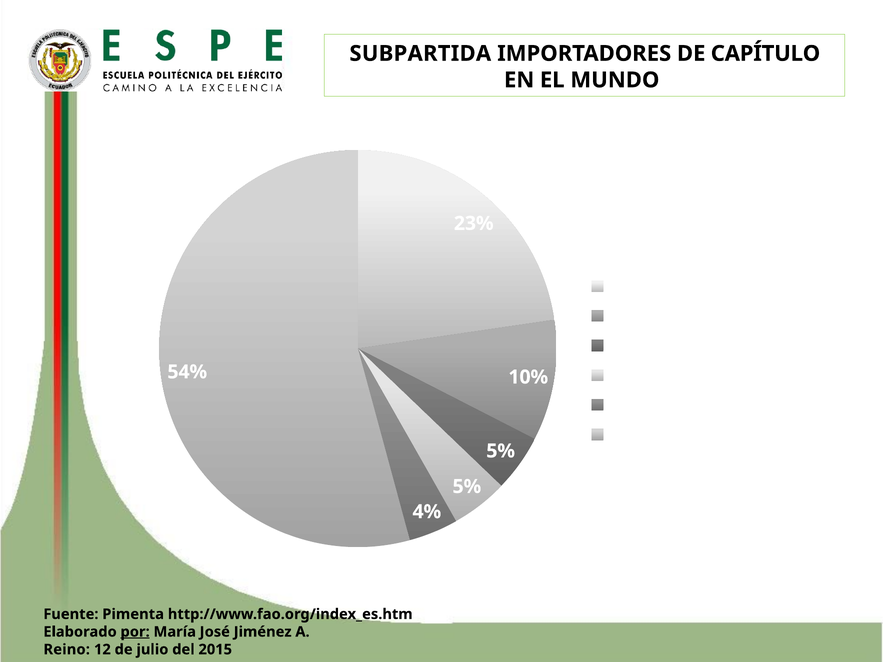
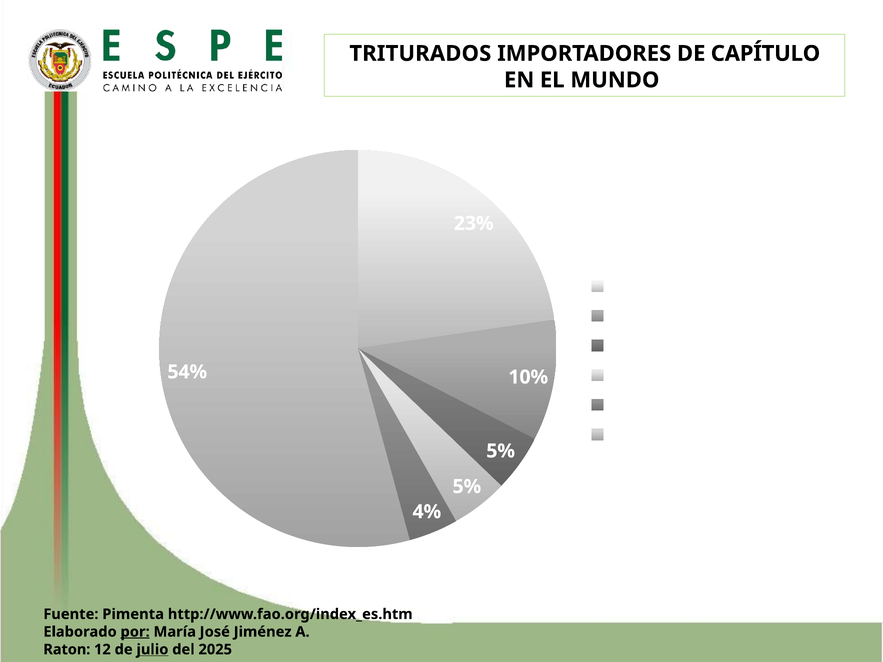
SUBPARTIDA: SUBPARTIDA -> TRITURADOS
Reino: Reino -> Raton
julio underline: none -> present
2015: 2015 -> 2025
